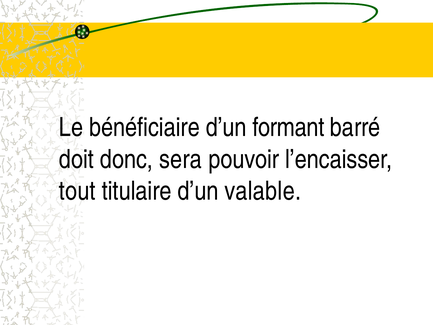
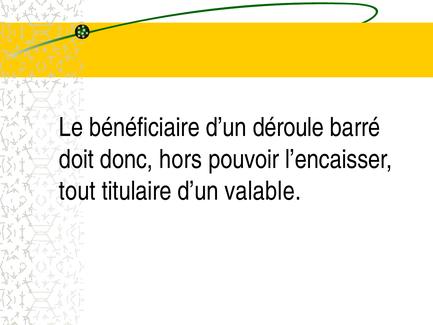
formant: formant -> déroule
sera: sera -> hors
